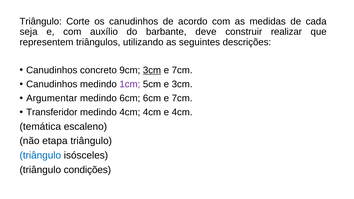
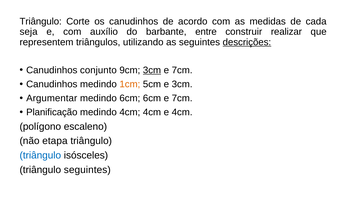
deve: deve -> entre
descrições underline: none -> present
concreto: concreto -> conjunto
1cm colour: purple -> orange
Transferidor: Transferidor -> Planificação
temática: temática -> polígono
triângulo condições: condições -> seguintes
